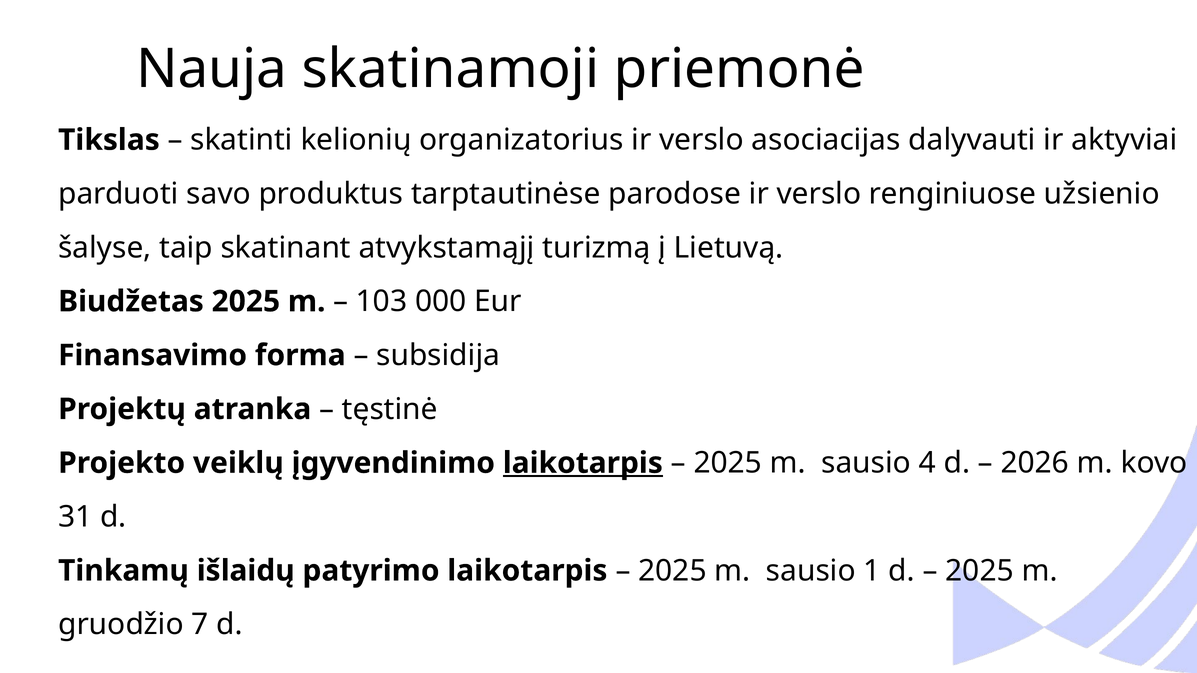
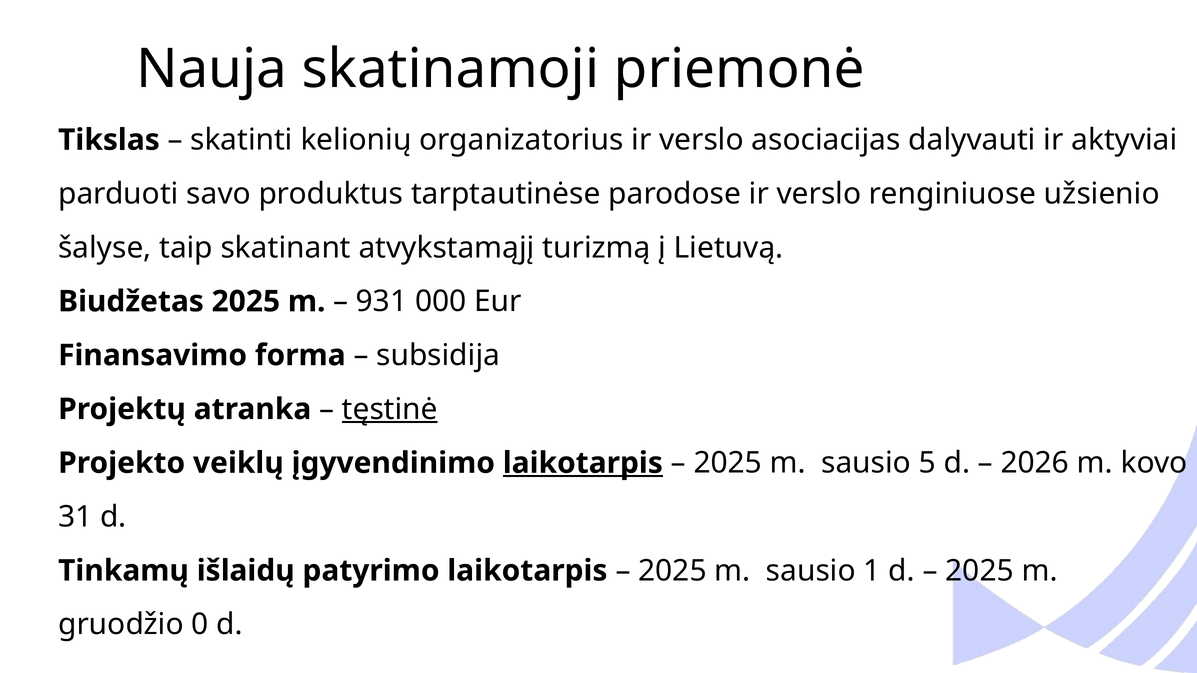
103: 103 -> 931
tęstinė underline: none -> present
4: 4 -> 5
7: 7 -> 0
